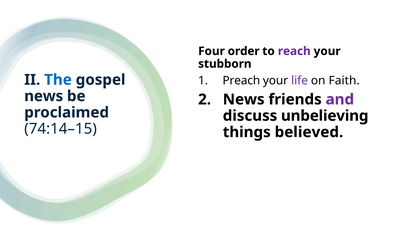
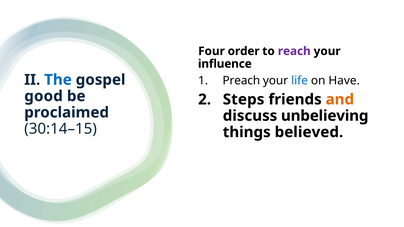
stubborn: stubborn -> influence
life colour: purple -> blue
Faith: Faith -> Have
news at (44, 96): news -> good
News at (244, 100): News -> Steps
and colour: purple -> orange
74:14–15: 74:14–15 -> 30:14–15
